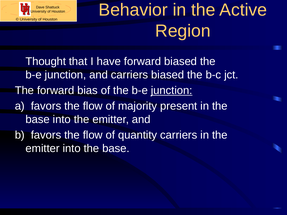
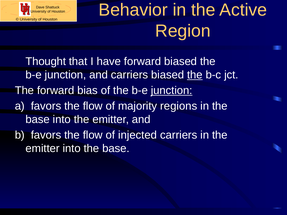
the at (195, 75) underline: none -> present
present: present -> regions
quantity: quantity -> injected
